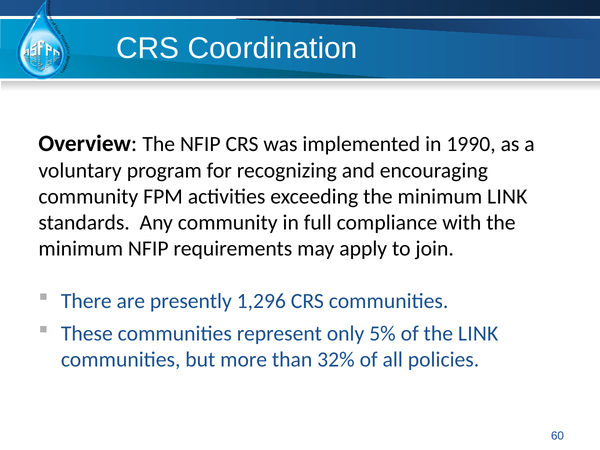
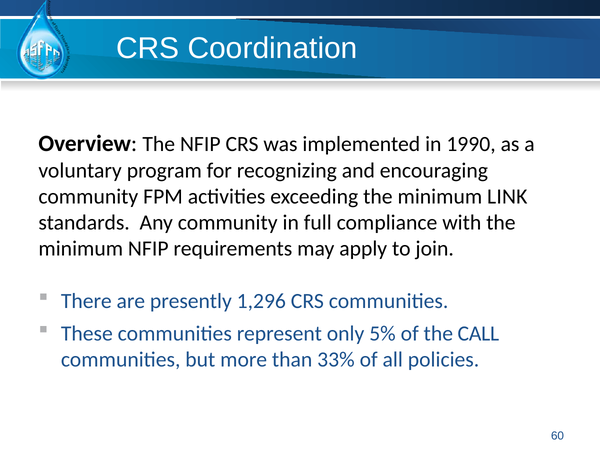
the LINK: LINK -> CALL
32%: 32% -> 33%
